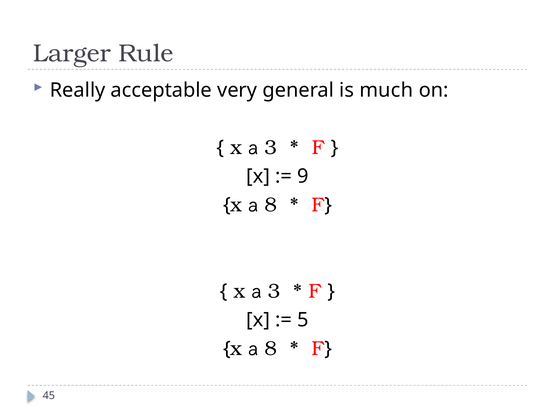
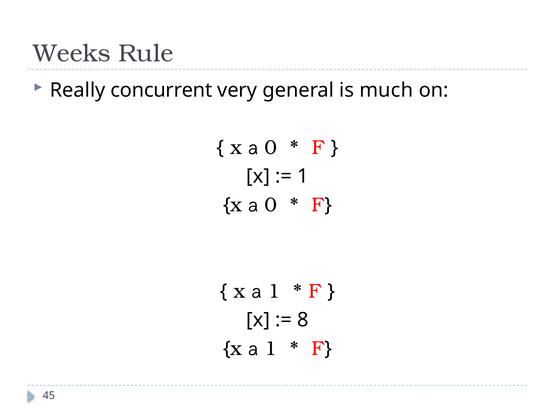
Larger: Larger -> Weeks
acceptable: acceptable -> concurrent
3 at (271, 148): 3 -> 0
9 at (303, 176): 9 -> 1
8 at (271, 205): 8 -> 0
3 at (274, 291): 3 -> 1
5: 5 -> 8
8 at (271, 349): 8 -> 1
